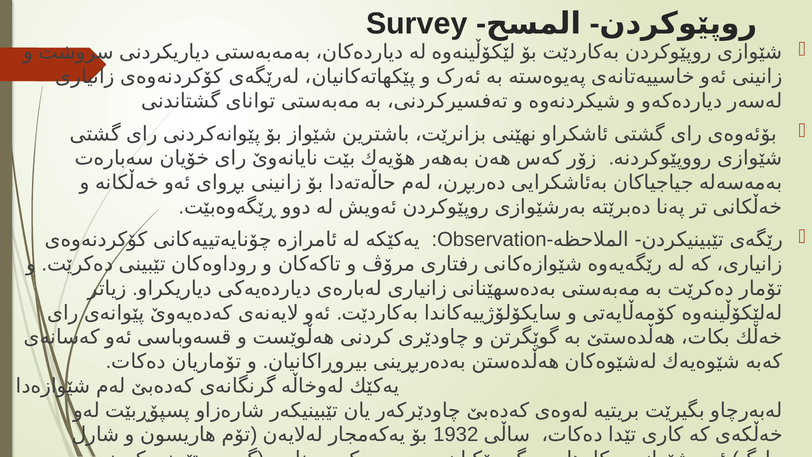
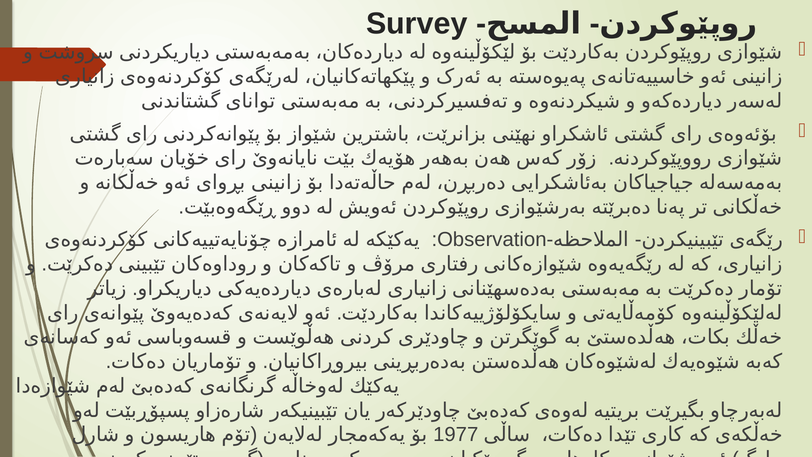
1932: 1932 -> 1977
